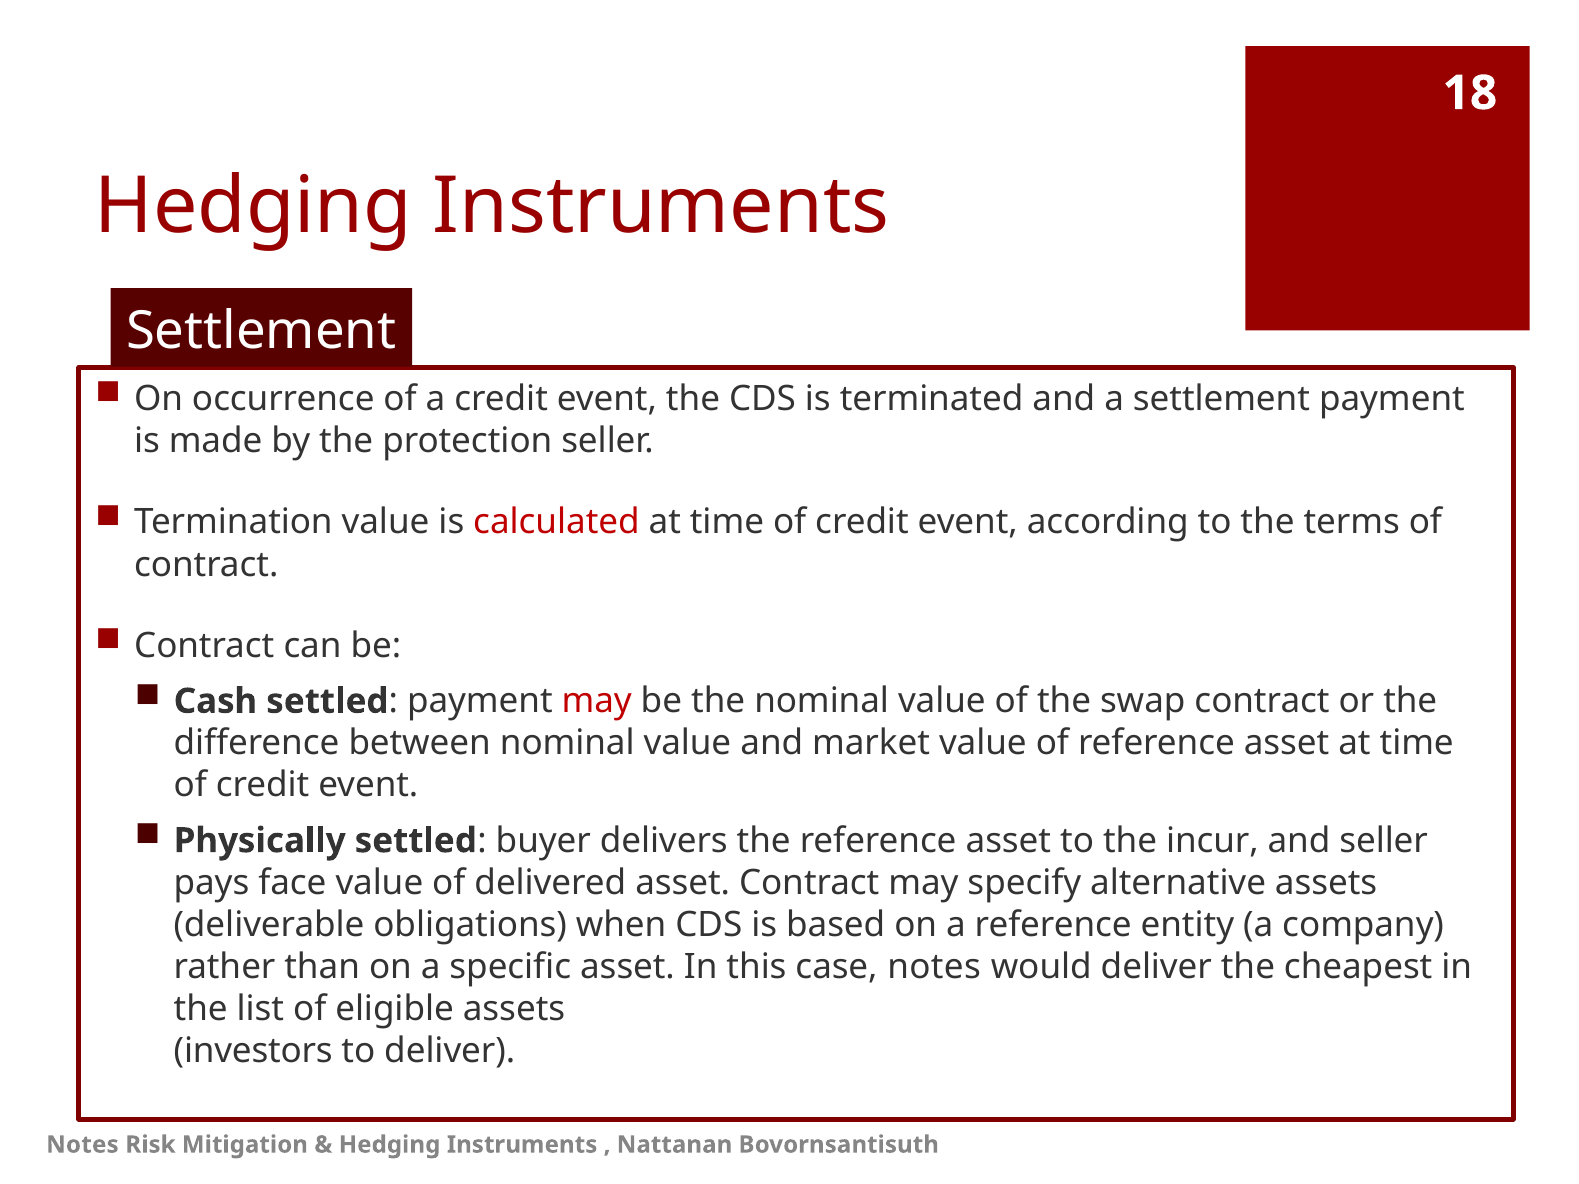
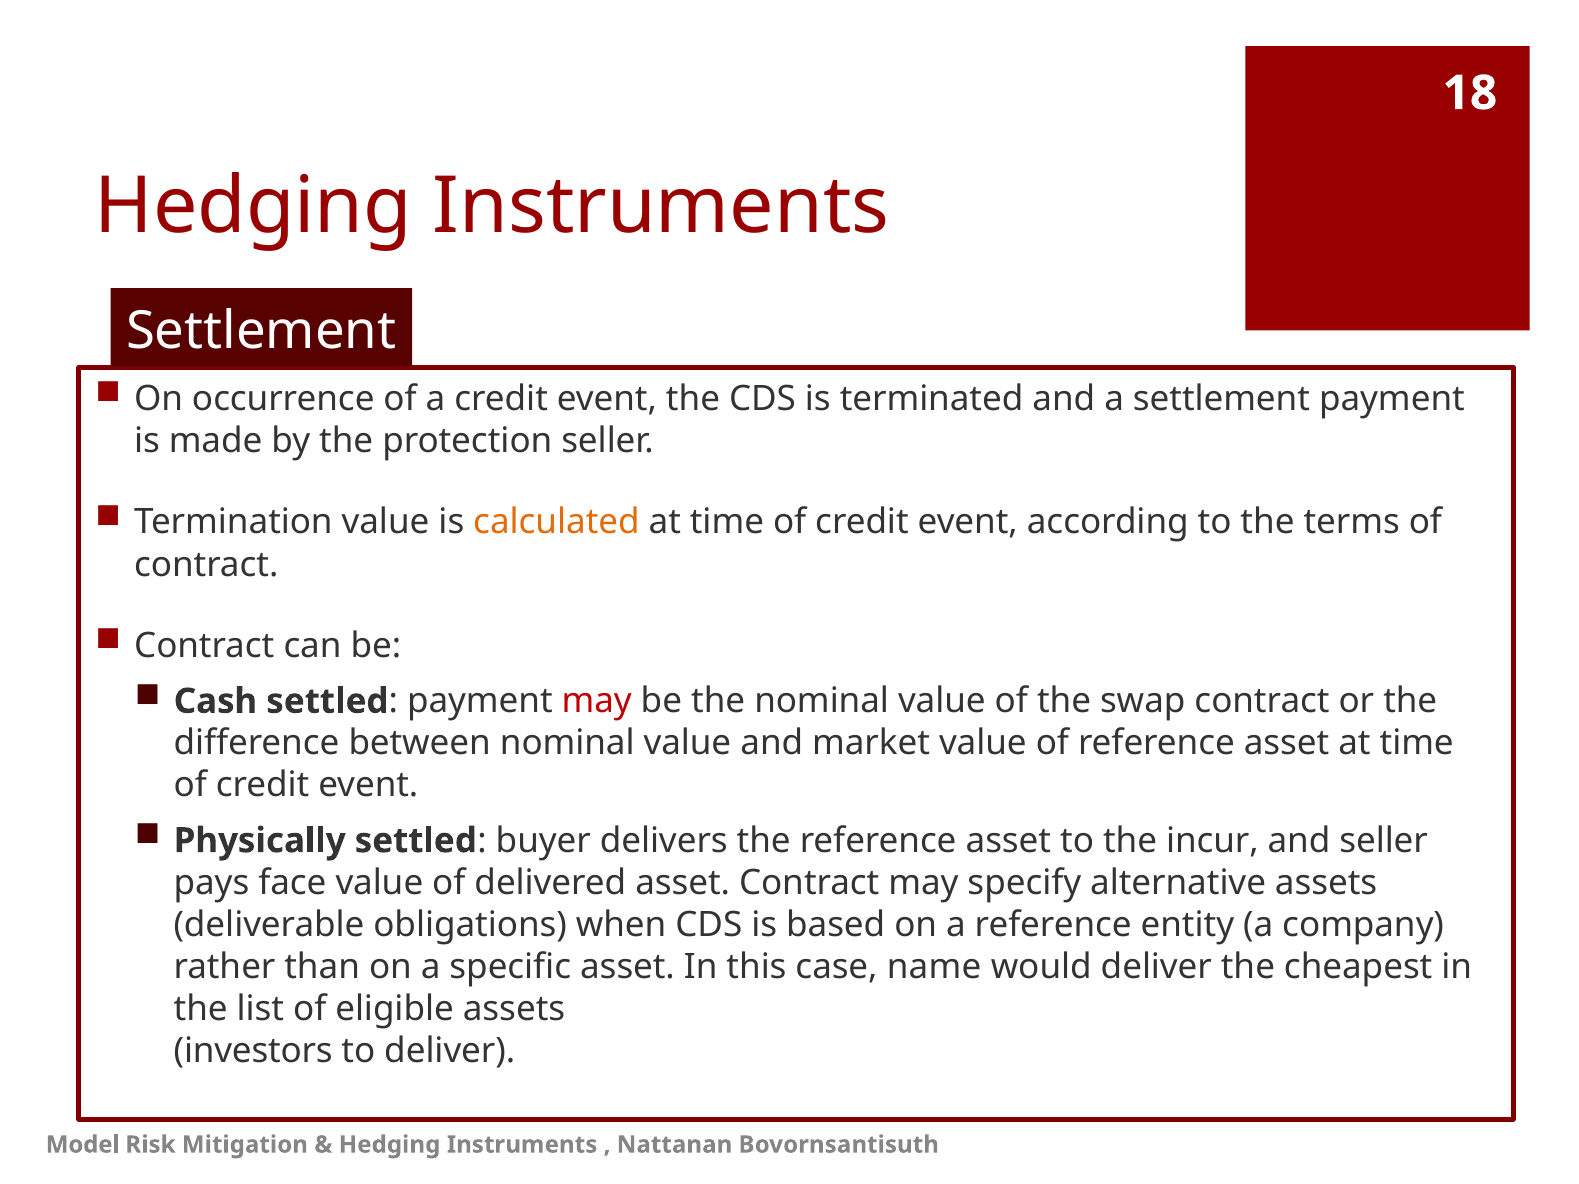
calculated colour: red -> orange
case notes: notes -> name
Notes at (82, 1145): Notes -> Model
